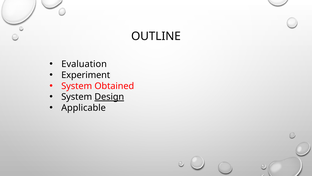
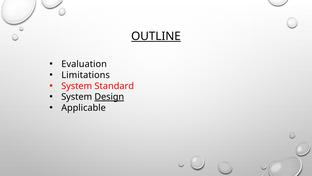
OUTLINE underline: none -> present
Experiment: Experiment -> Limitations
Obtained: Obtained -> Standard
